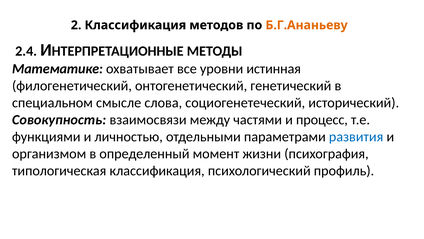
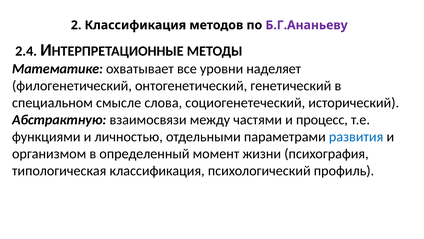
Б.Г.Ананьеву colour: orange -> purple
истинная: истинная -> наделяет
Совокупность: Совокупность -> Абстрактную
